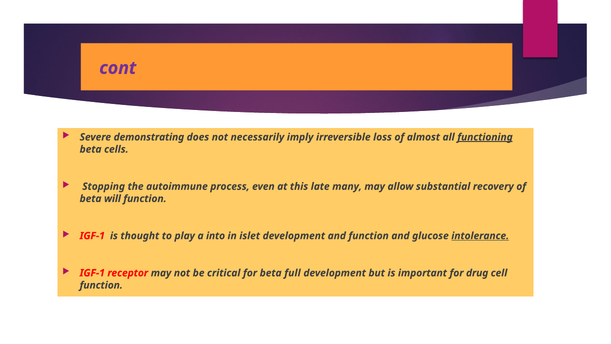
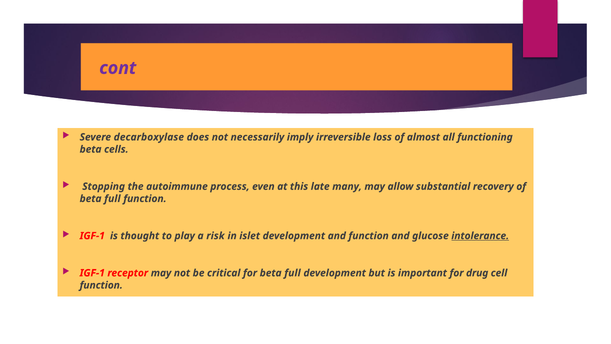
demonstrating: demonstrating -> decarboxylase
functioning underline: present -> none
will at (112, 199): will -> full
into: into -> risk
